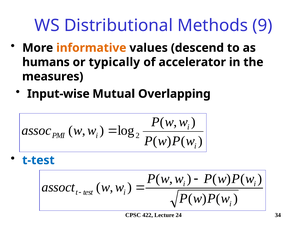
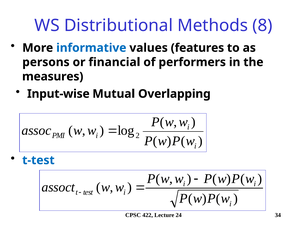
9: 9 -> 8
informative colour: orange -> blue
descend: descend -> features
humans: humans -> persons
typically: typically -> financial
accelerator: accelerator -> performers
